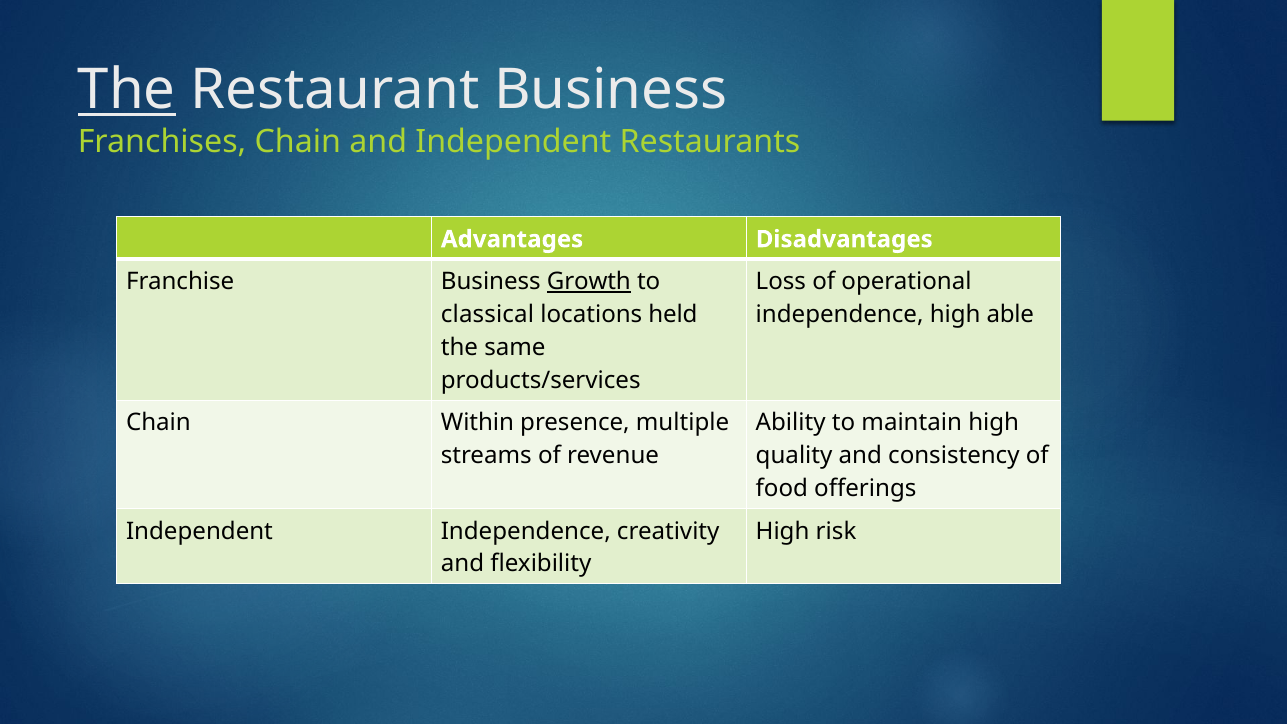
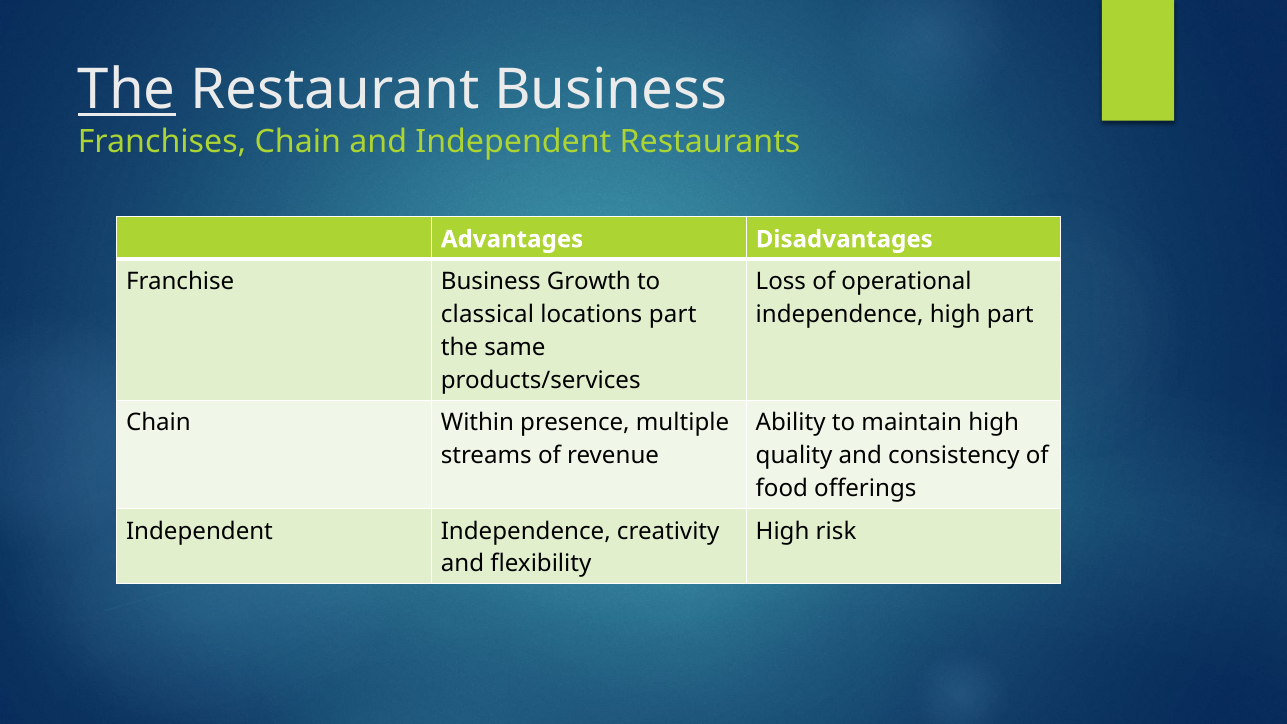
Growth underline: present -> none
locations held: held -> part
high able: able -> part
